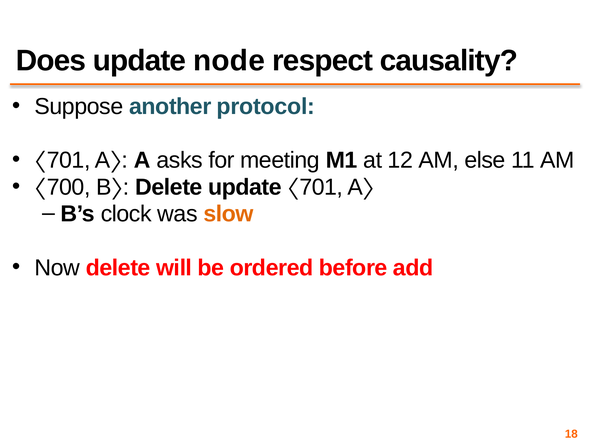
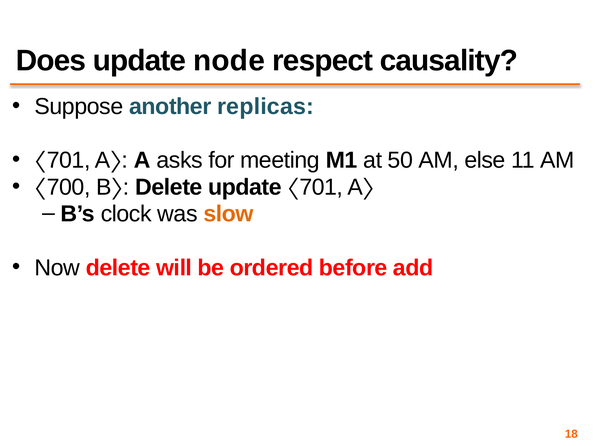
protocol: protocol -> replicas
12: 12 -> 50
